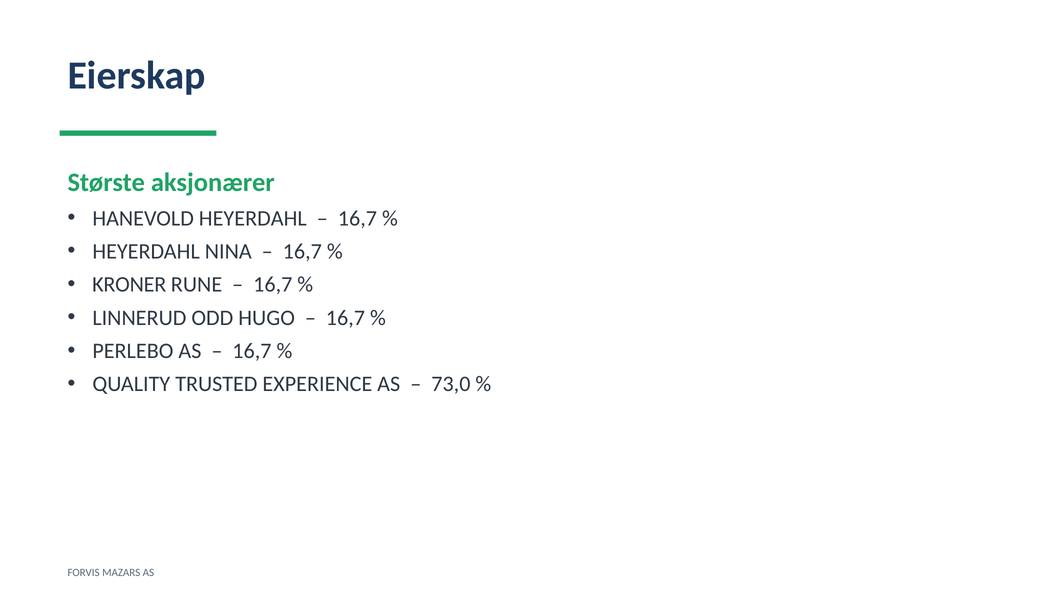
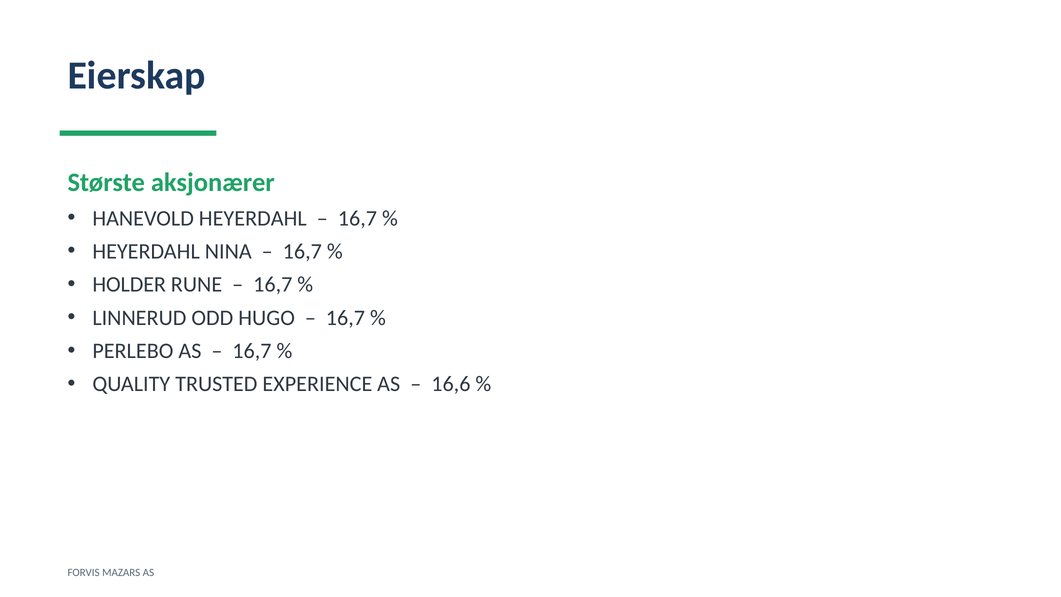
KRONER: KRONER -> HOLDER
73,0: 73,0 -> 16,6
